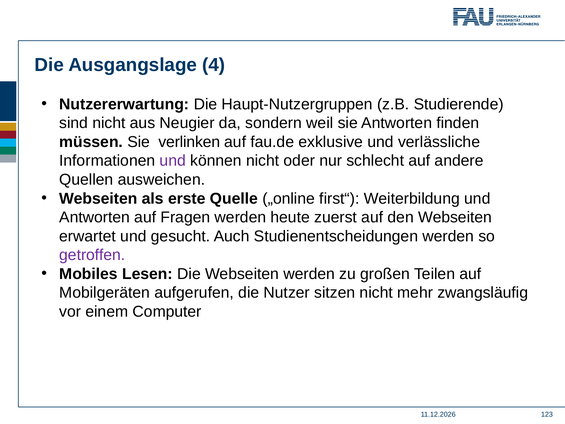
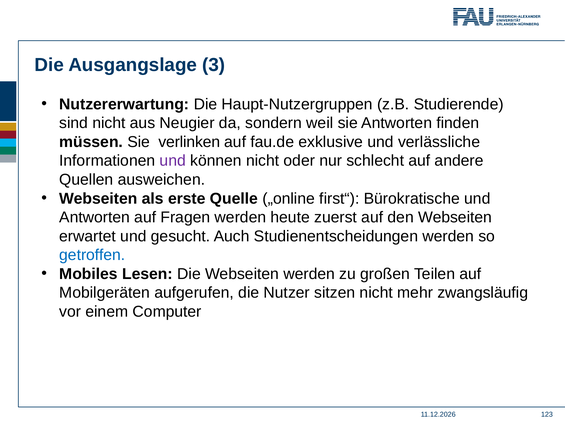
4: 4 -> 3
Weiterbildung: Weiterbildung -> Bürokratische
getroffen colour: purple -> blue
